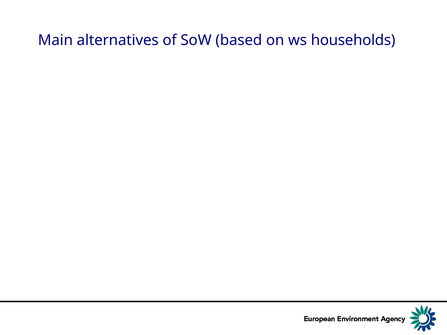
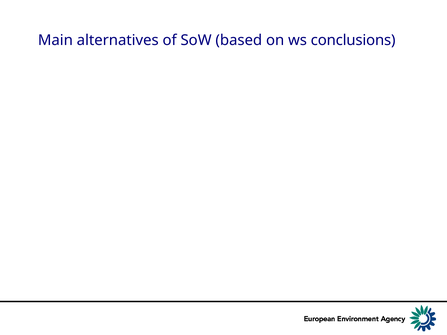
households: households -> conclusions
